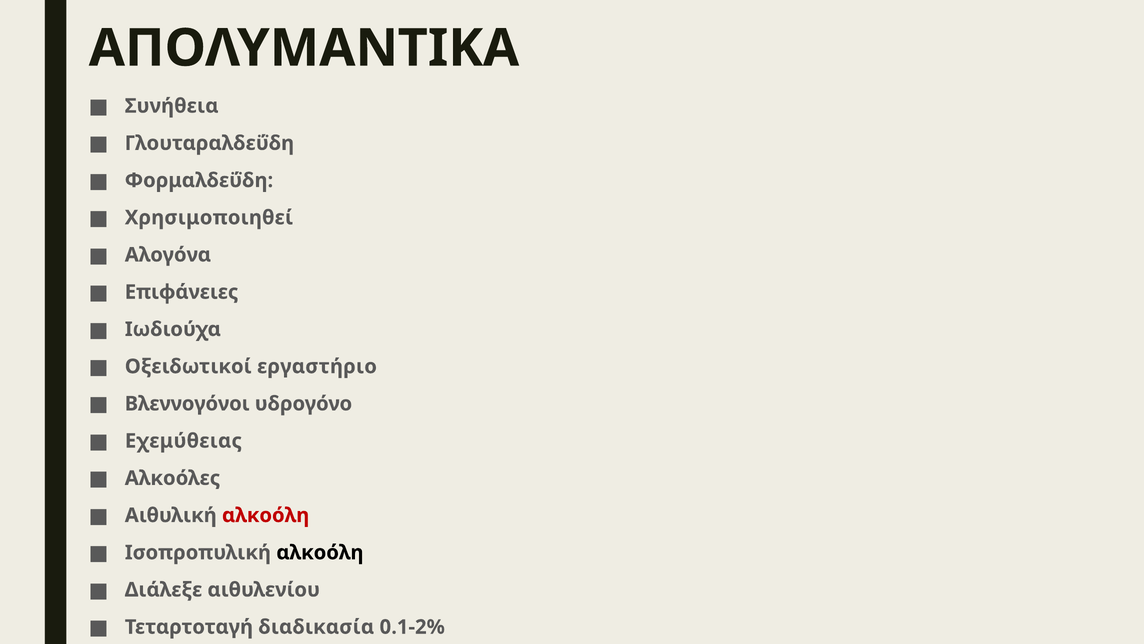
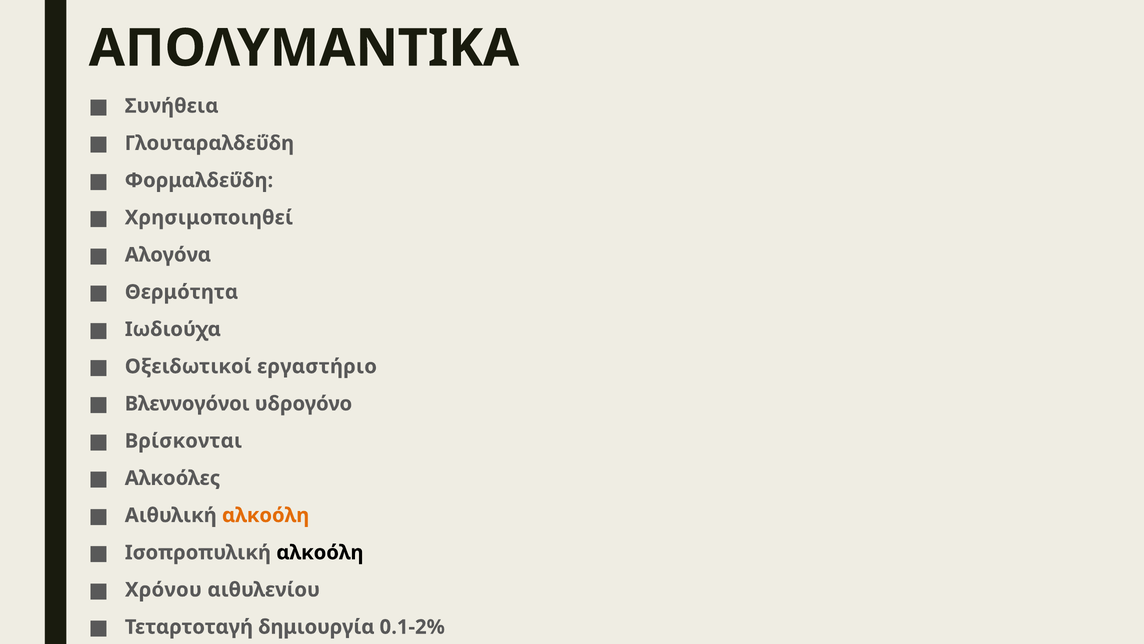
Επιφάνειες: Επιφάνειες -> Θερμότητα
Εχεμύθειας: Εχεμύθειας -> Βρίσκονται
αλκοόλη at (266, 515) colour: red -> orange
Διάλεξε: Διάλεξε -> Χρόνου
διαδικασία: διαδικασία -> δημιουργία
